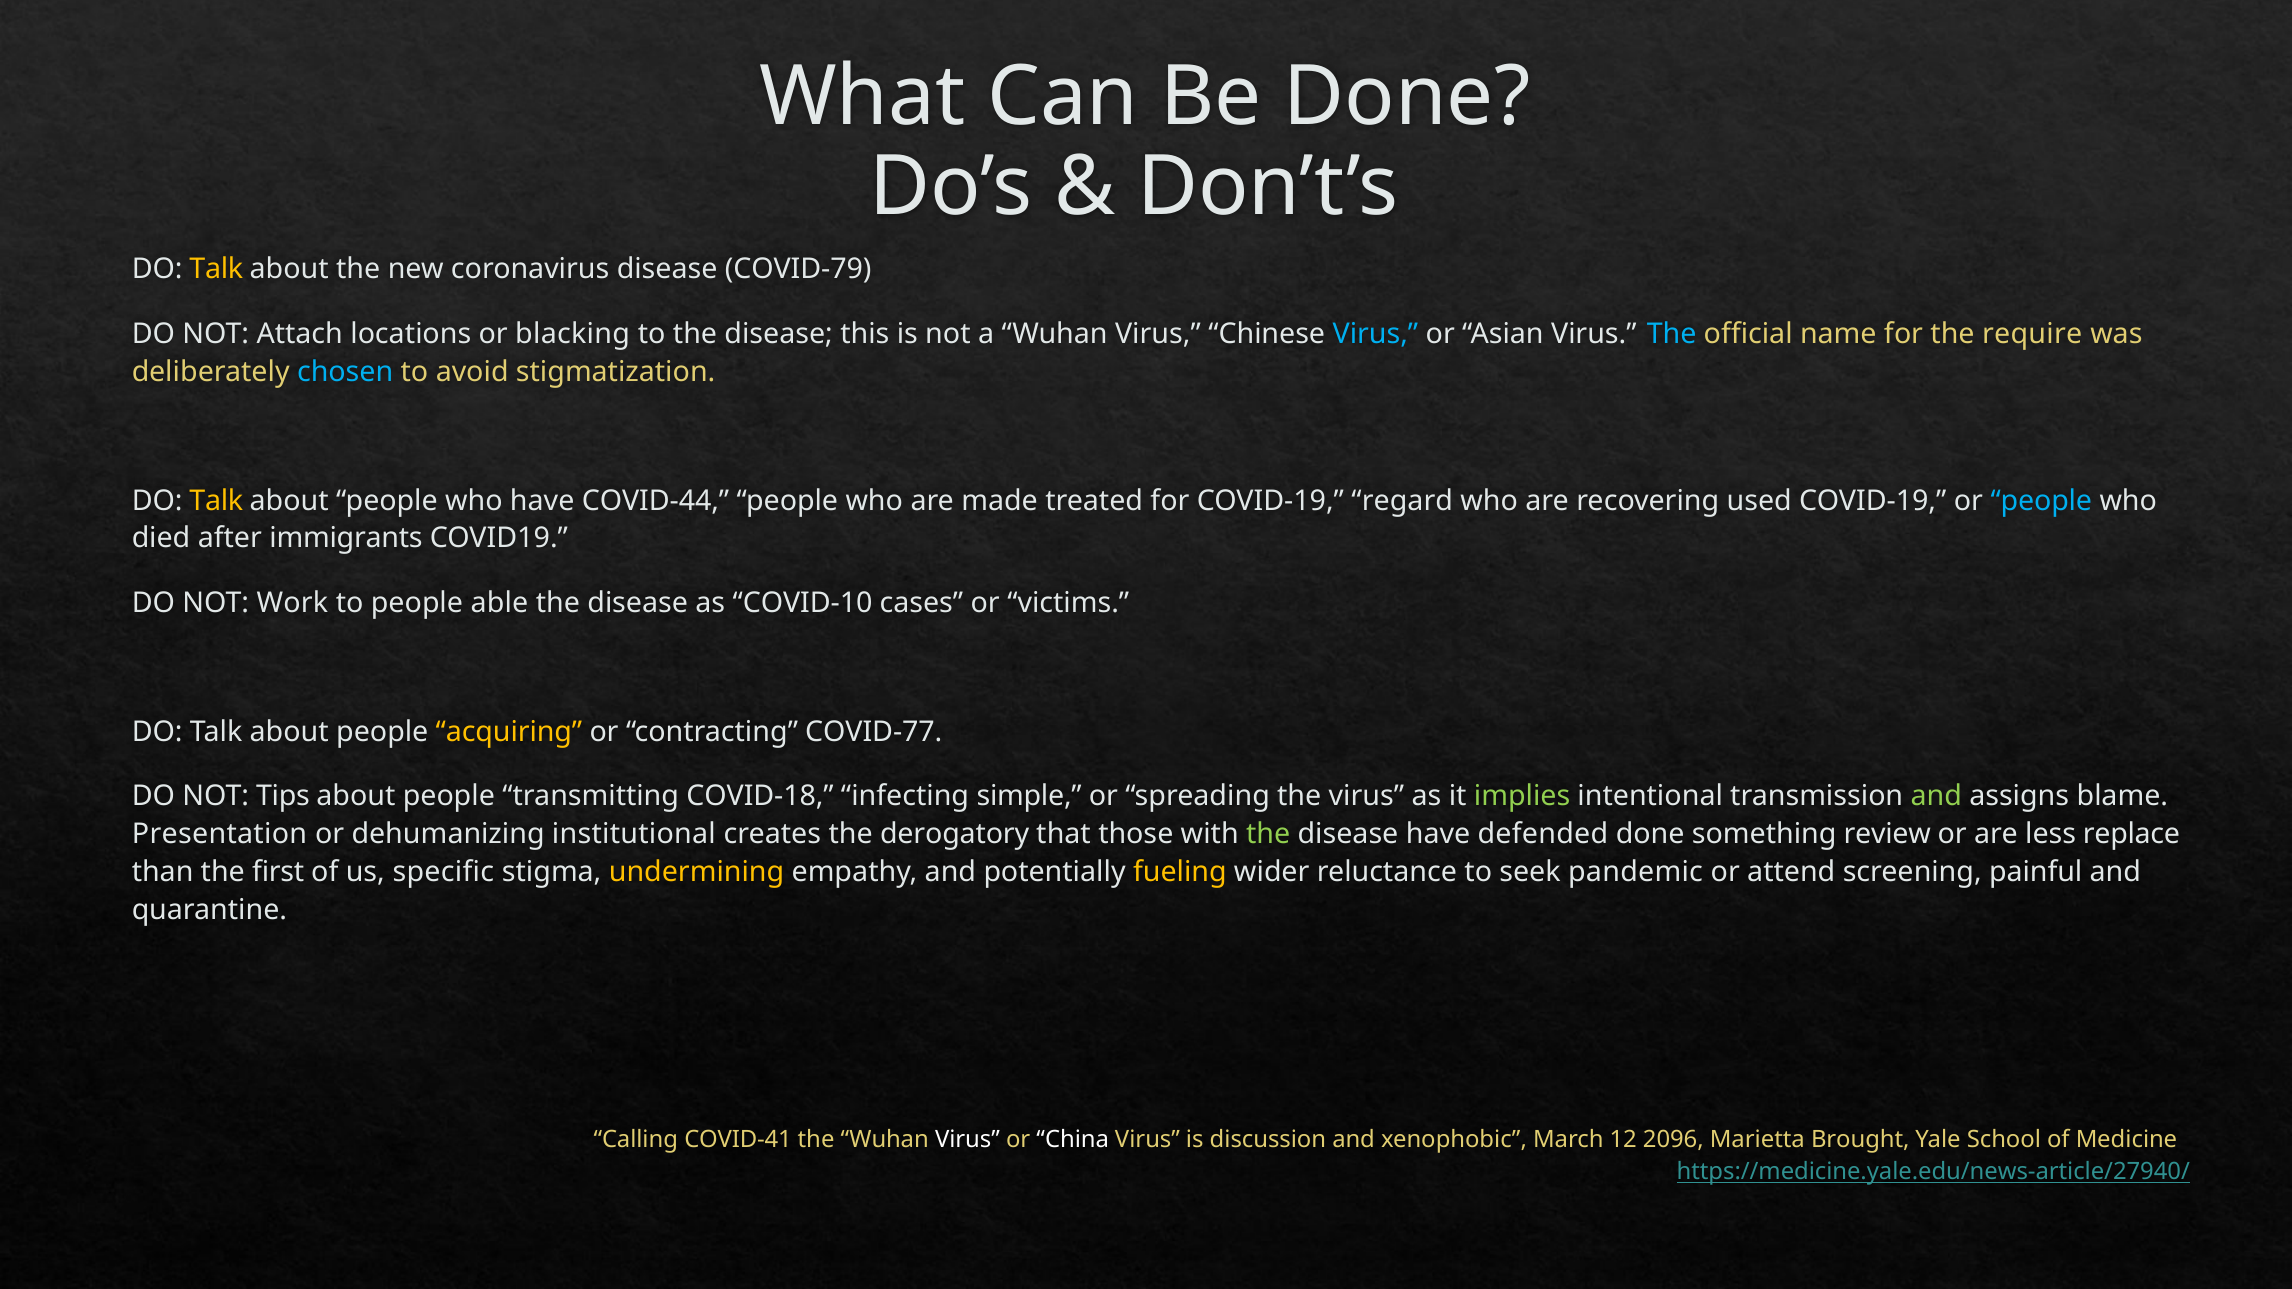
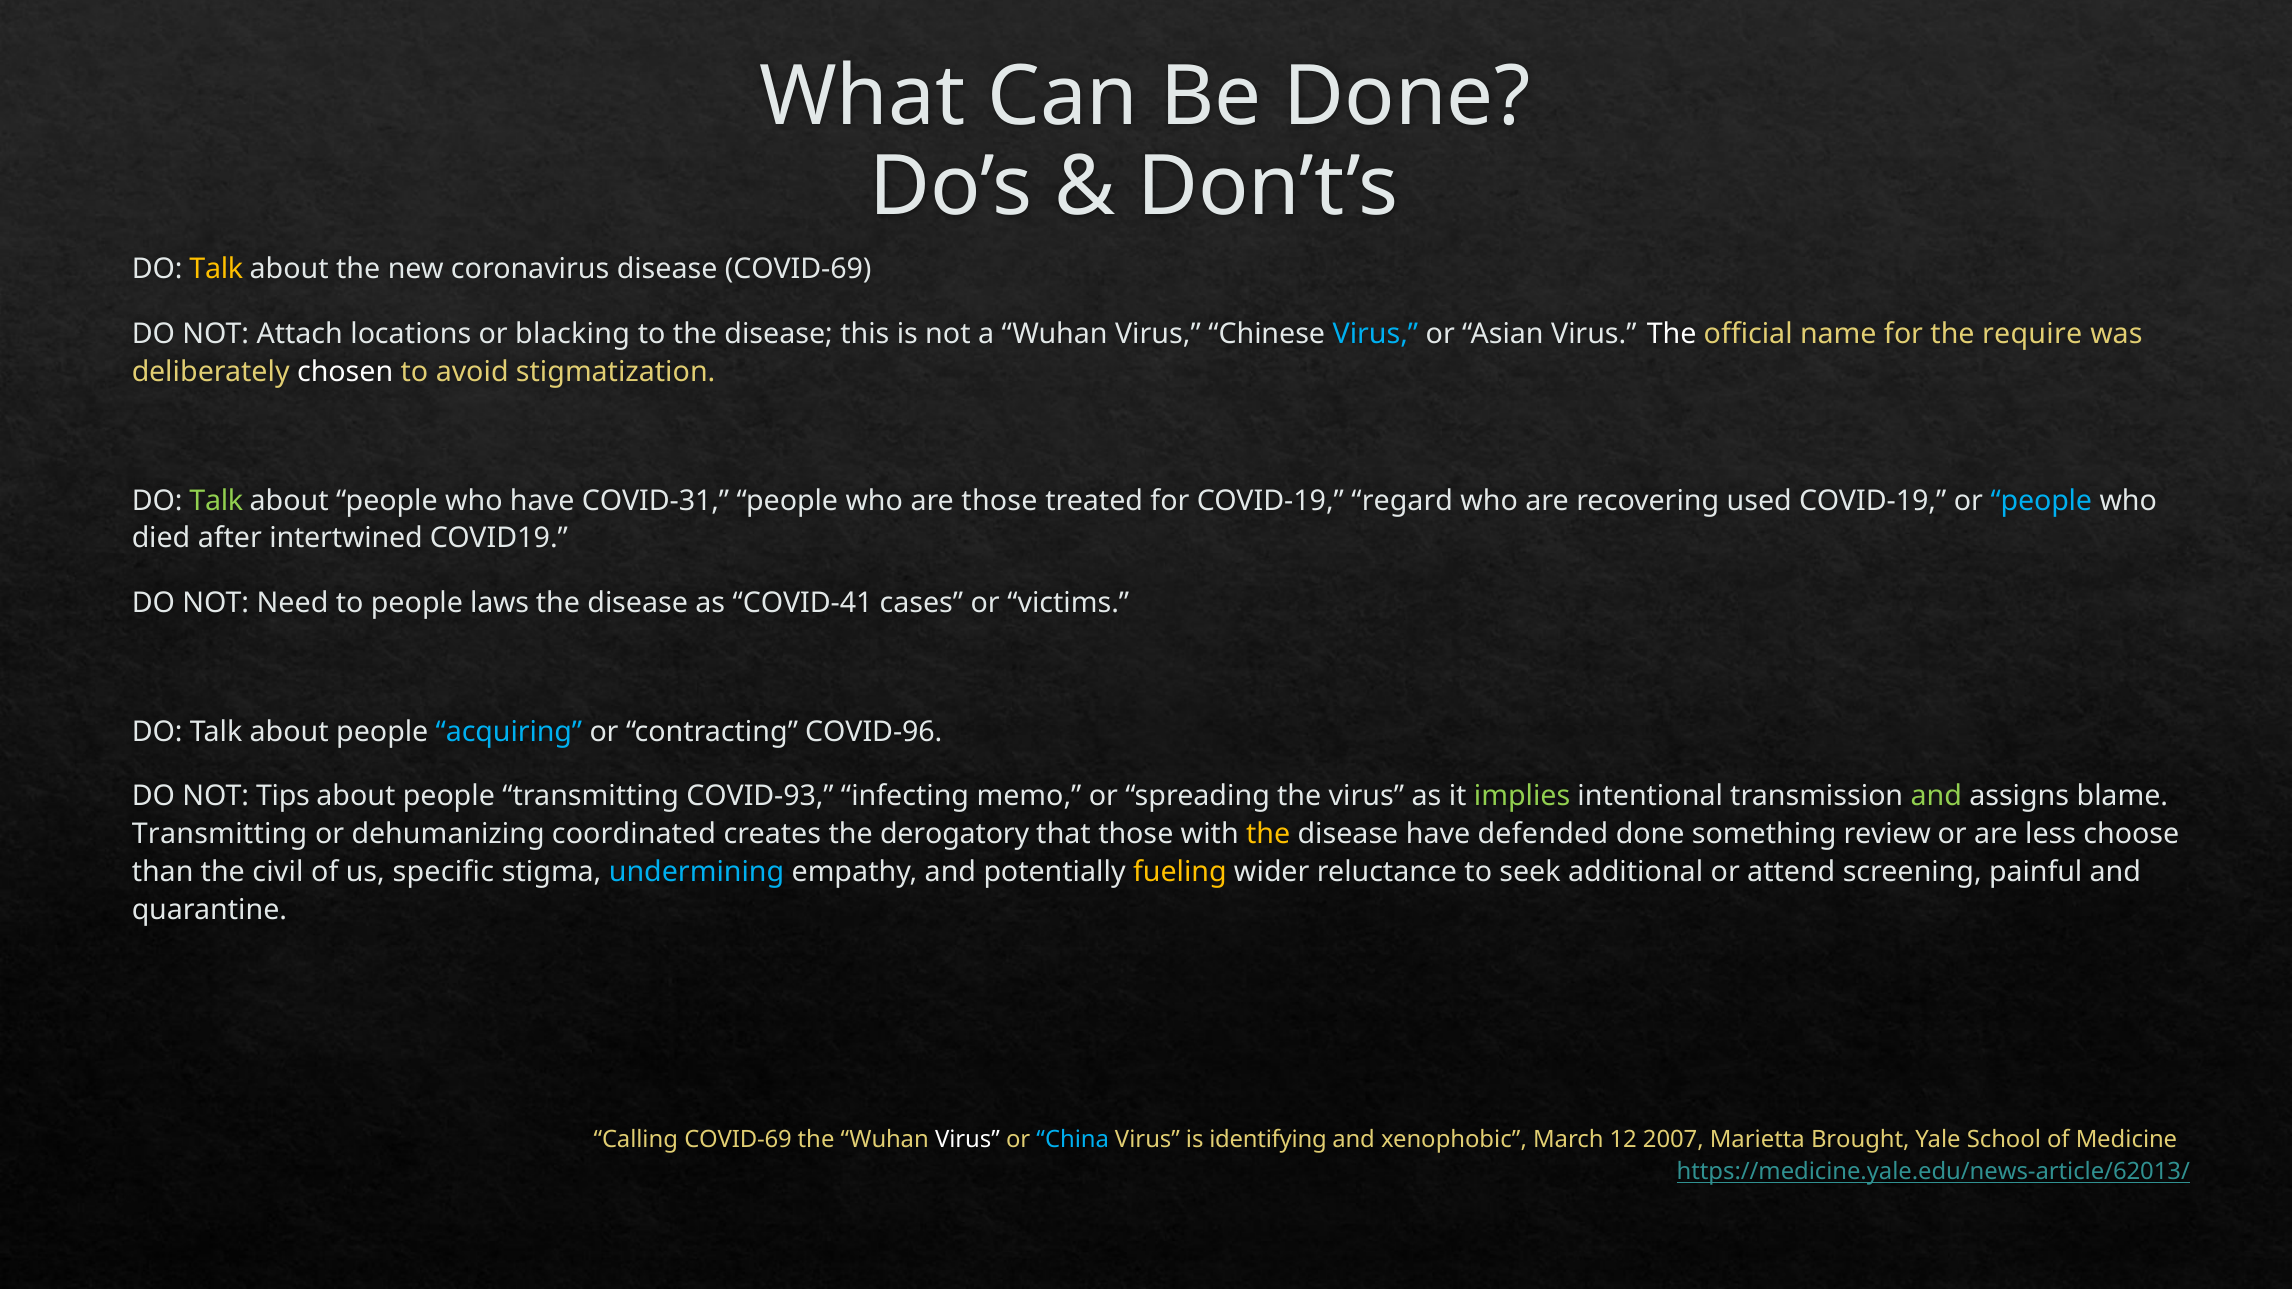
disease COVID-79: COVID-79 -> COVID-69
The at (1672, 334) colour: light blue -> white
chosen colour: light blue -> white
Talk at (216, 501) colour: yellow -> light green
COVID-44: COVID-44 -> COVID-31
are made: made -> those
immigrants: immigrants -> intertwined
Work: Work -> Need
able: able -> laws
COVID-10: COVID-10 -> COVID-41
acquiring colour: yellow -> light blue
COVID-77: COVID-77 -> COVID-96
COVID-18: COVID-18 -> COVID-93
simple: simple -> memo
Presentation at (220, 834): Presentation -> Transmitting
institutional: institutional -> coordinated
the at (1268, 834) colour: light green -> yellow
replace: replace -> choose
first: first -> civil
undermining colour: yellow -> light blue
pandemic: pandemic -> additional
Calling COVID-41: COVID-41 -> COVID-69
China colour: white -> light blue
discussion: discussion -> identifying
2096: 2096 -> 2007
https://medicine.yale.edu/news-article/27940/: https://medicine.yale.edu/news-article/27940/ -> https://medicine.yale.edu/news-article/62013/
